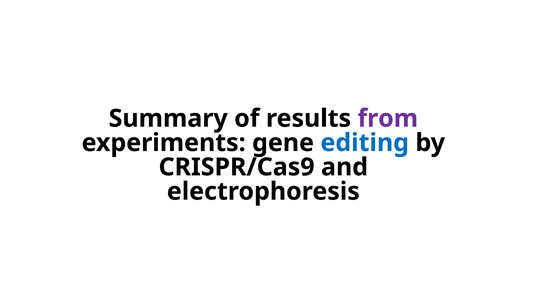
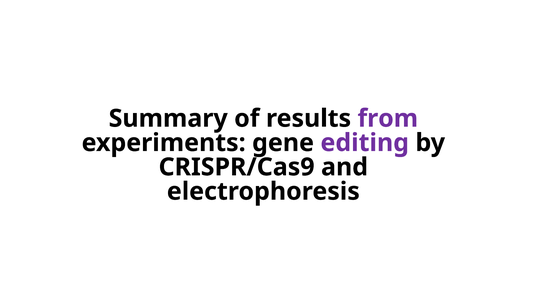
editing colour: blue -> purple
